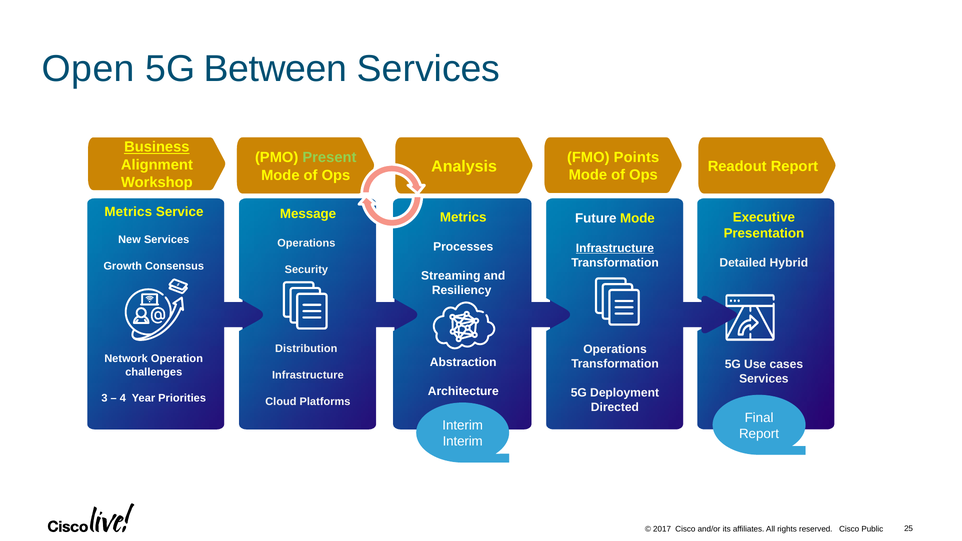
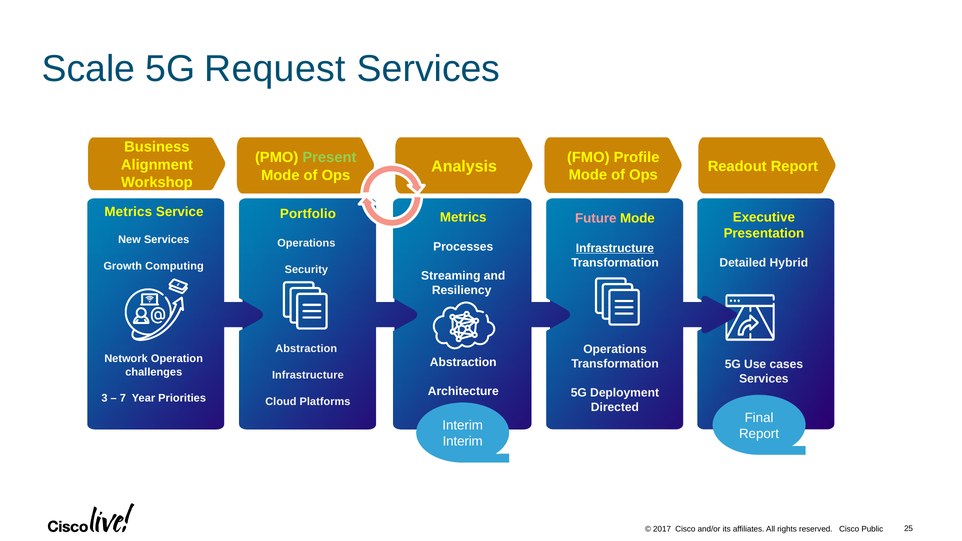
Open: Open -> Scale
Between: Between -> Request
Business underline: present -> none
Points: Points -> Profile
Message: Message -> Portfolio
Future colour: white -> pink
Consensus: Consensus -> Computing
Distribution at (306, 349): Distribution -> Abstraction
4: 4 -> 7
